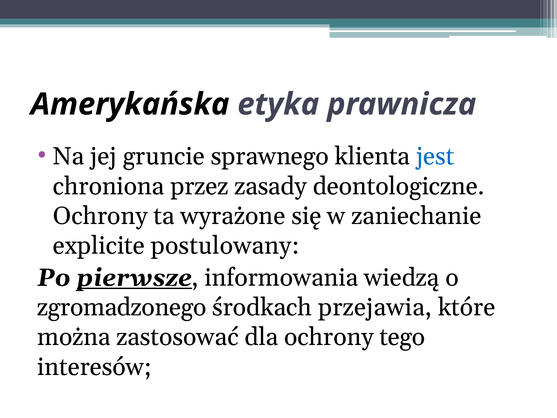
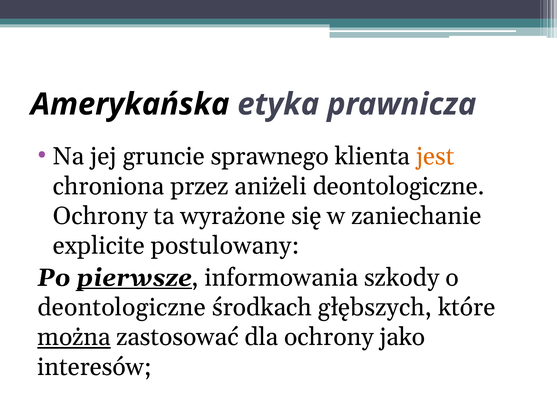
jest colour: blue -> orange
zasady: zasady -> aniżeli
wiedzą: wiedzą -> szkody
zgromadzonego at (122, 307): zgromadzonego -> deontologiczne
przejawia: przejawia -> głębszych
można underline: none -> present
tego: tego -> jako
